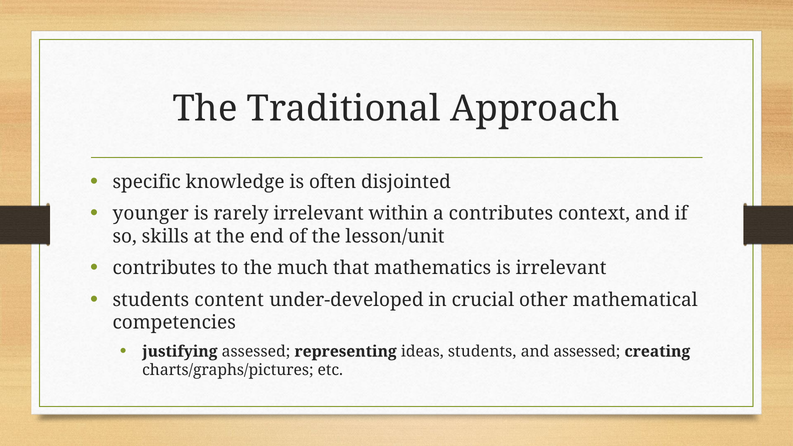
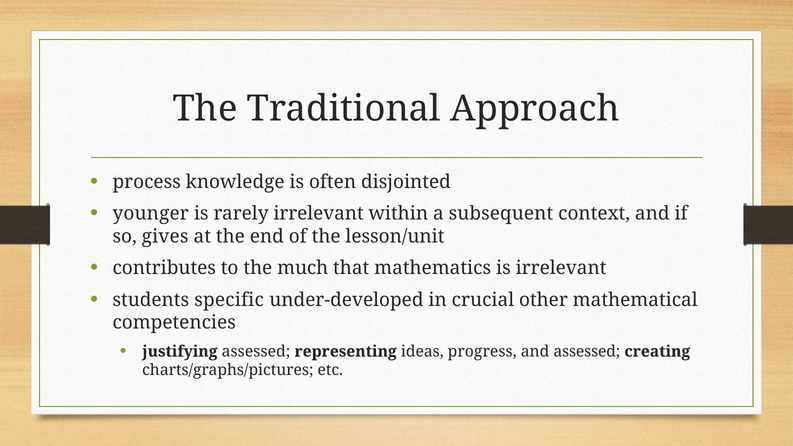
specific: specific -> process
a contributes: contributes -> subsequent
skills: skills -> gives
content: content -> specific
ideas students: students -> progress
